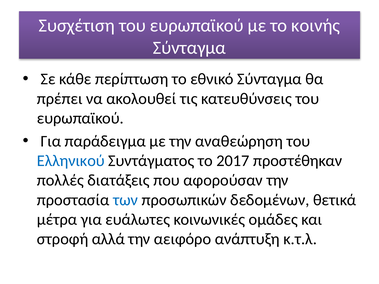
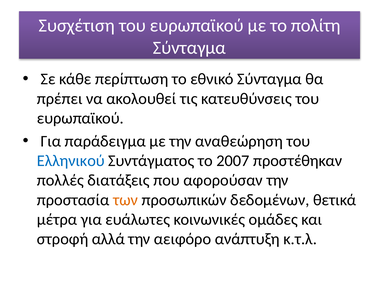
κοινής: κοινής -> πολίτη
2017: 2017 -> 2007
των colour: blue -> orange
